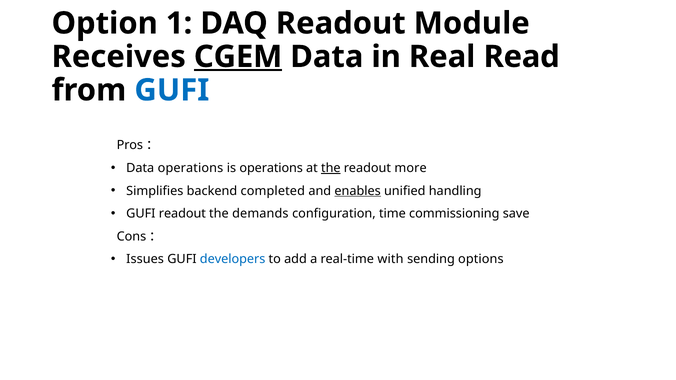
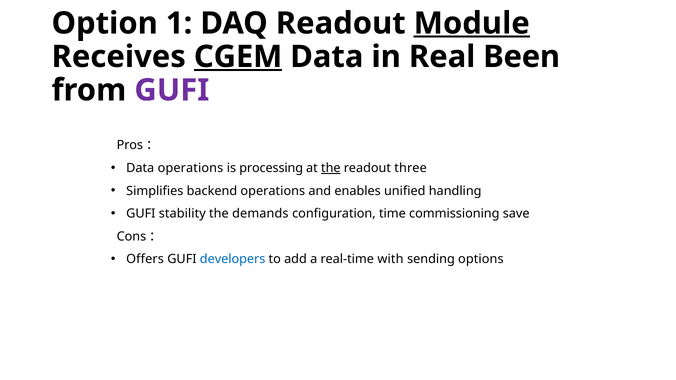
Module underline: none -> present
Read: Read -> Been
GUFI at (172, 90) colour: blue -> purple
is operations: operations -> processing
more: more -> three
backend completed: completed -> operations
enables underline: present -> none
GUFI readout: readout -> stability
Issues: Issues -> Offers
